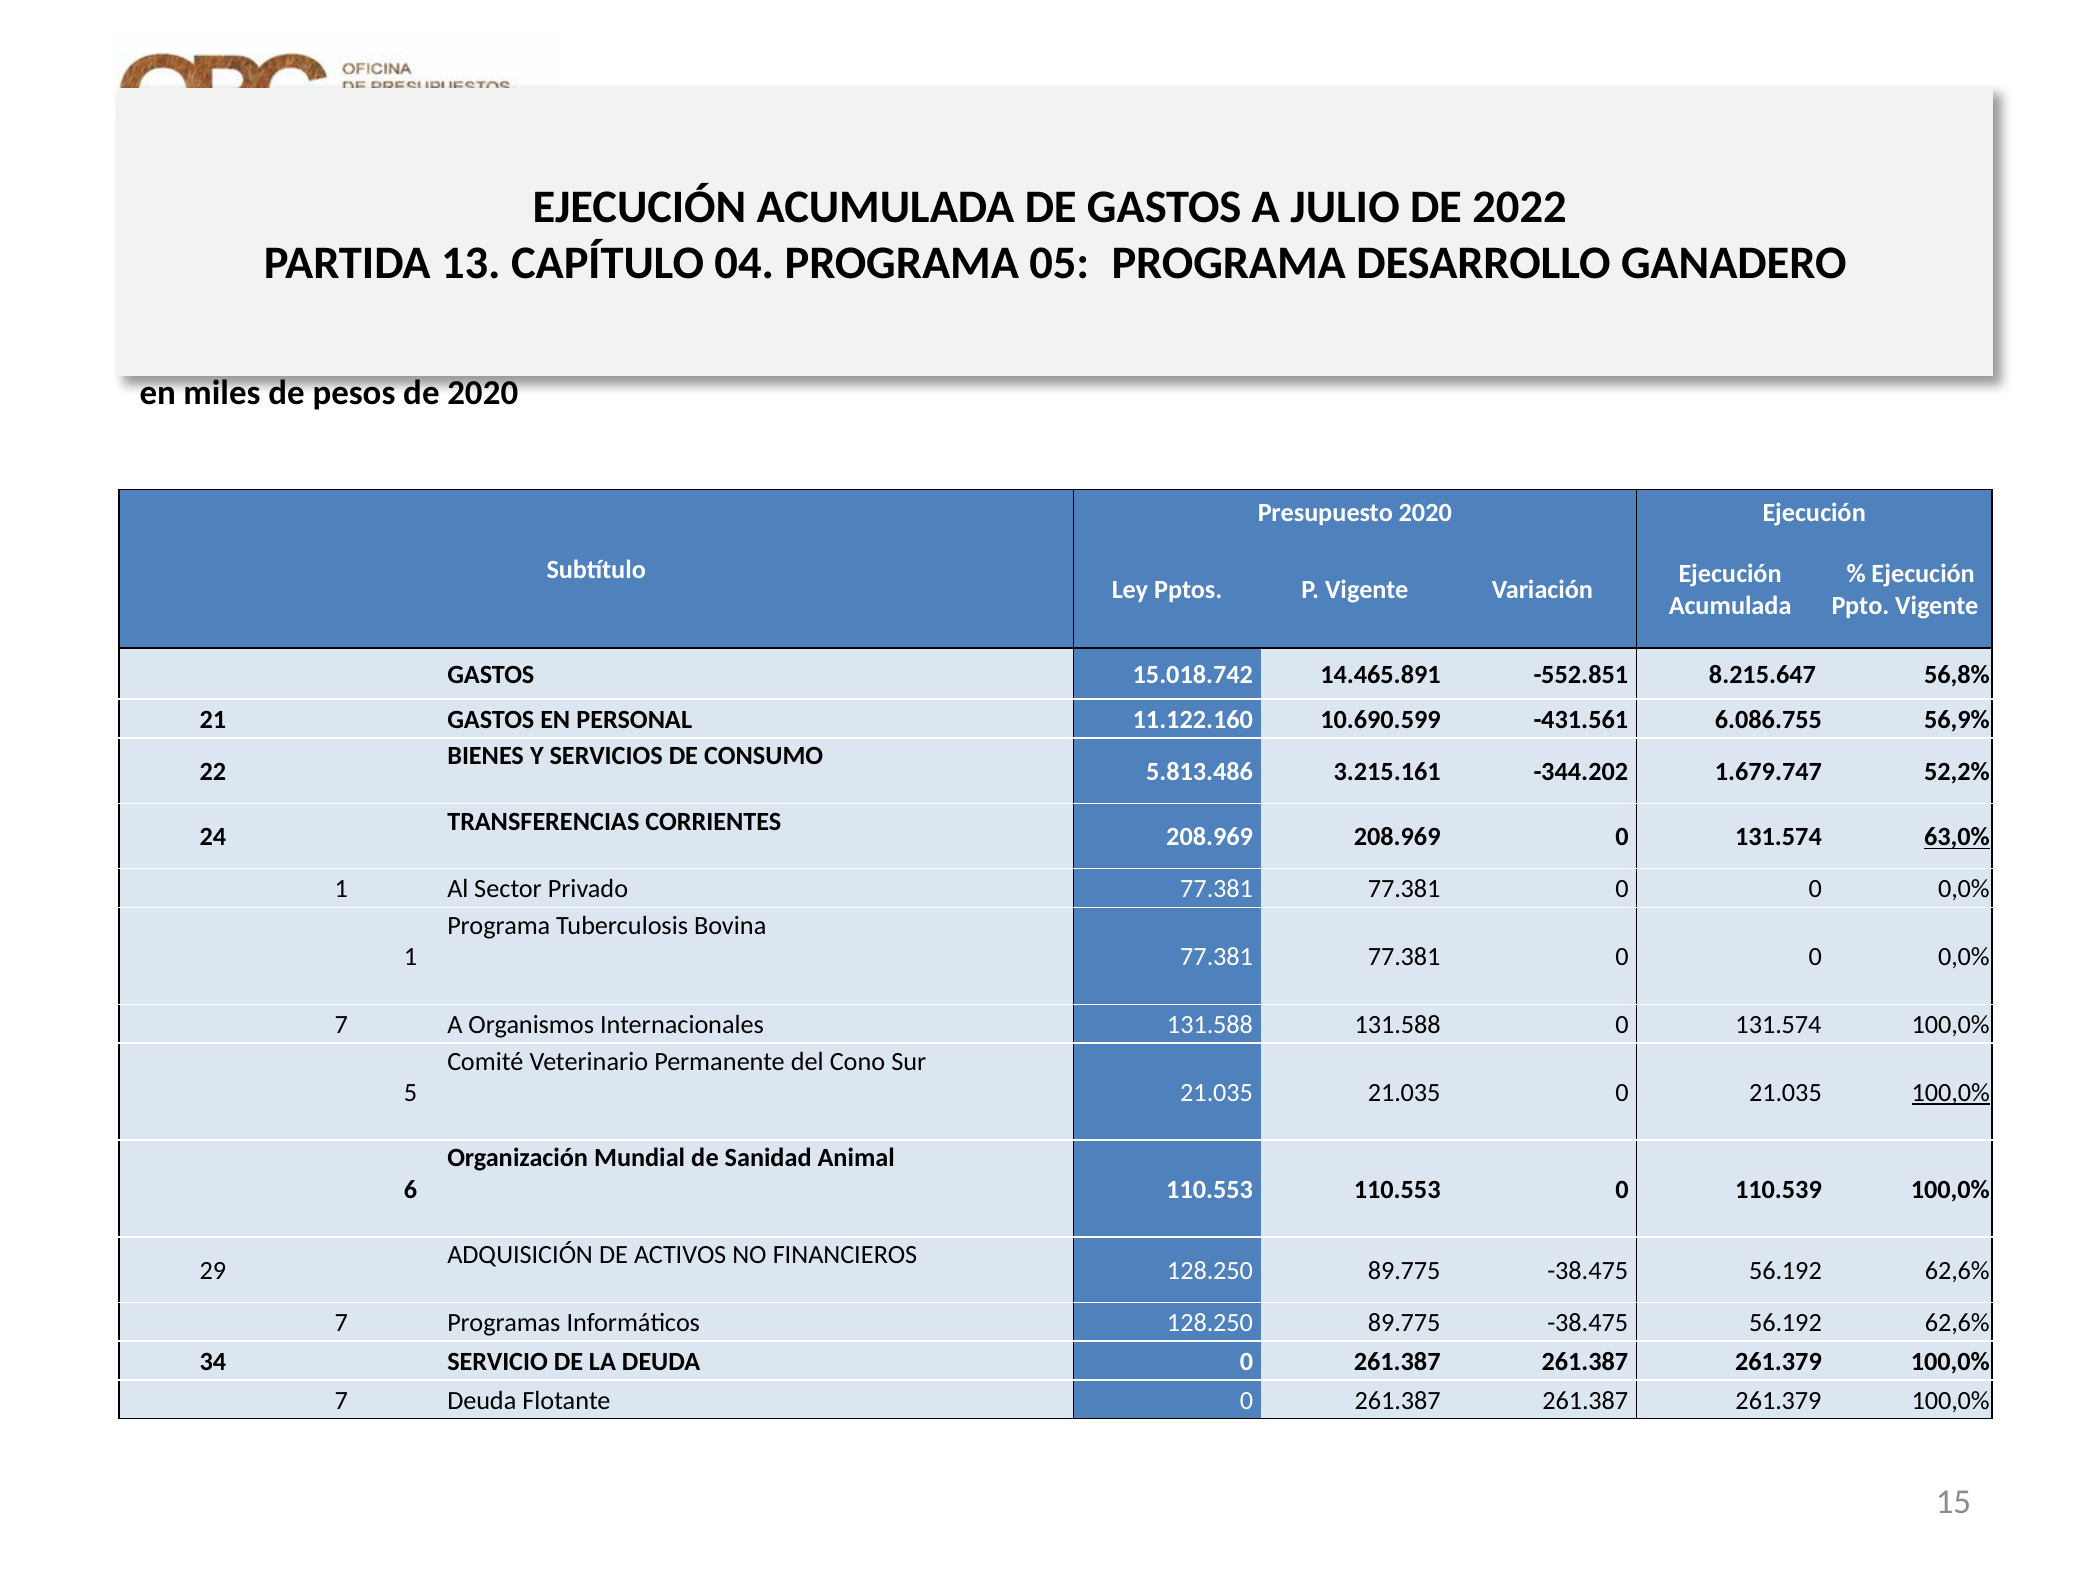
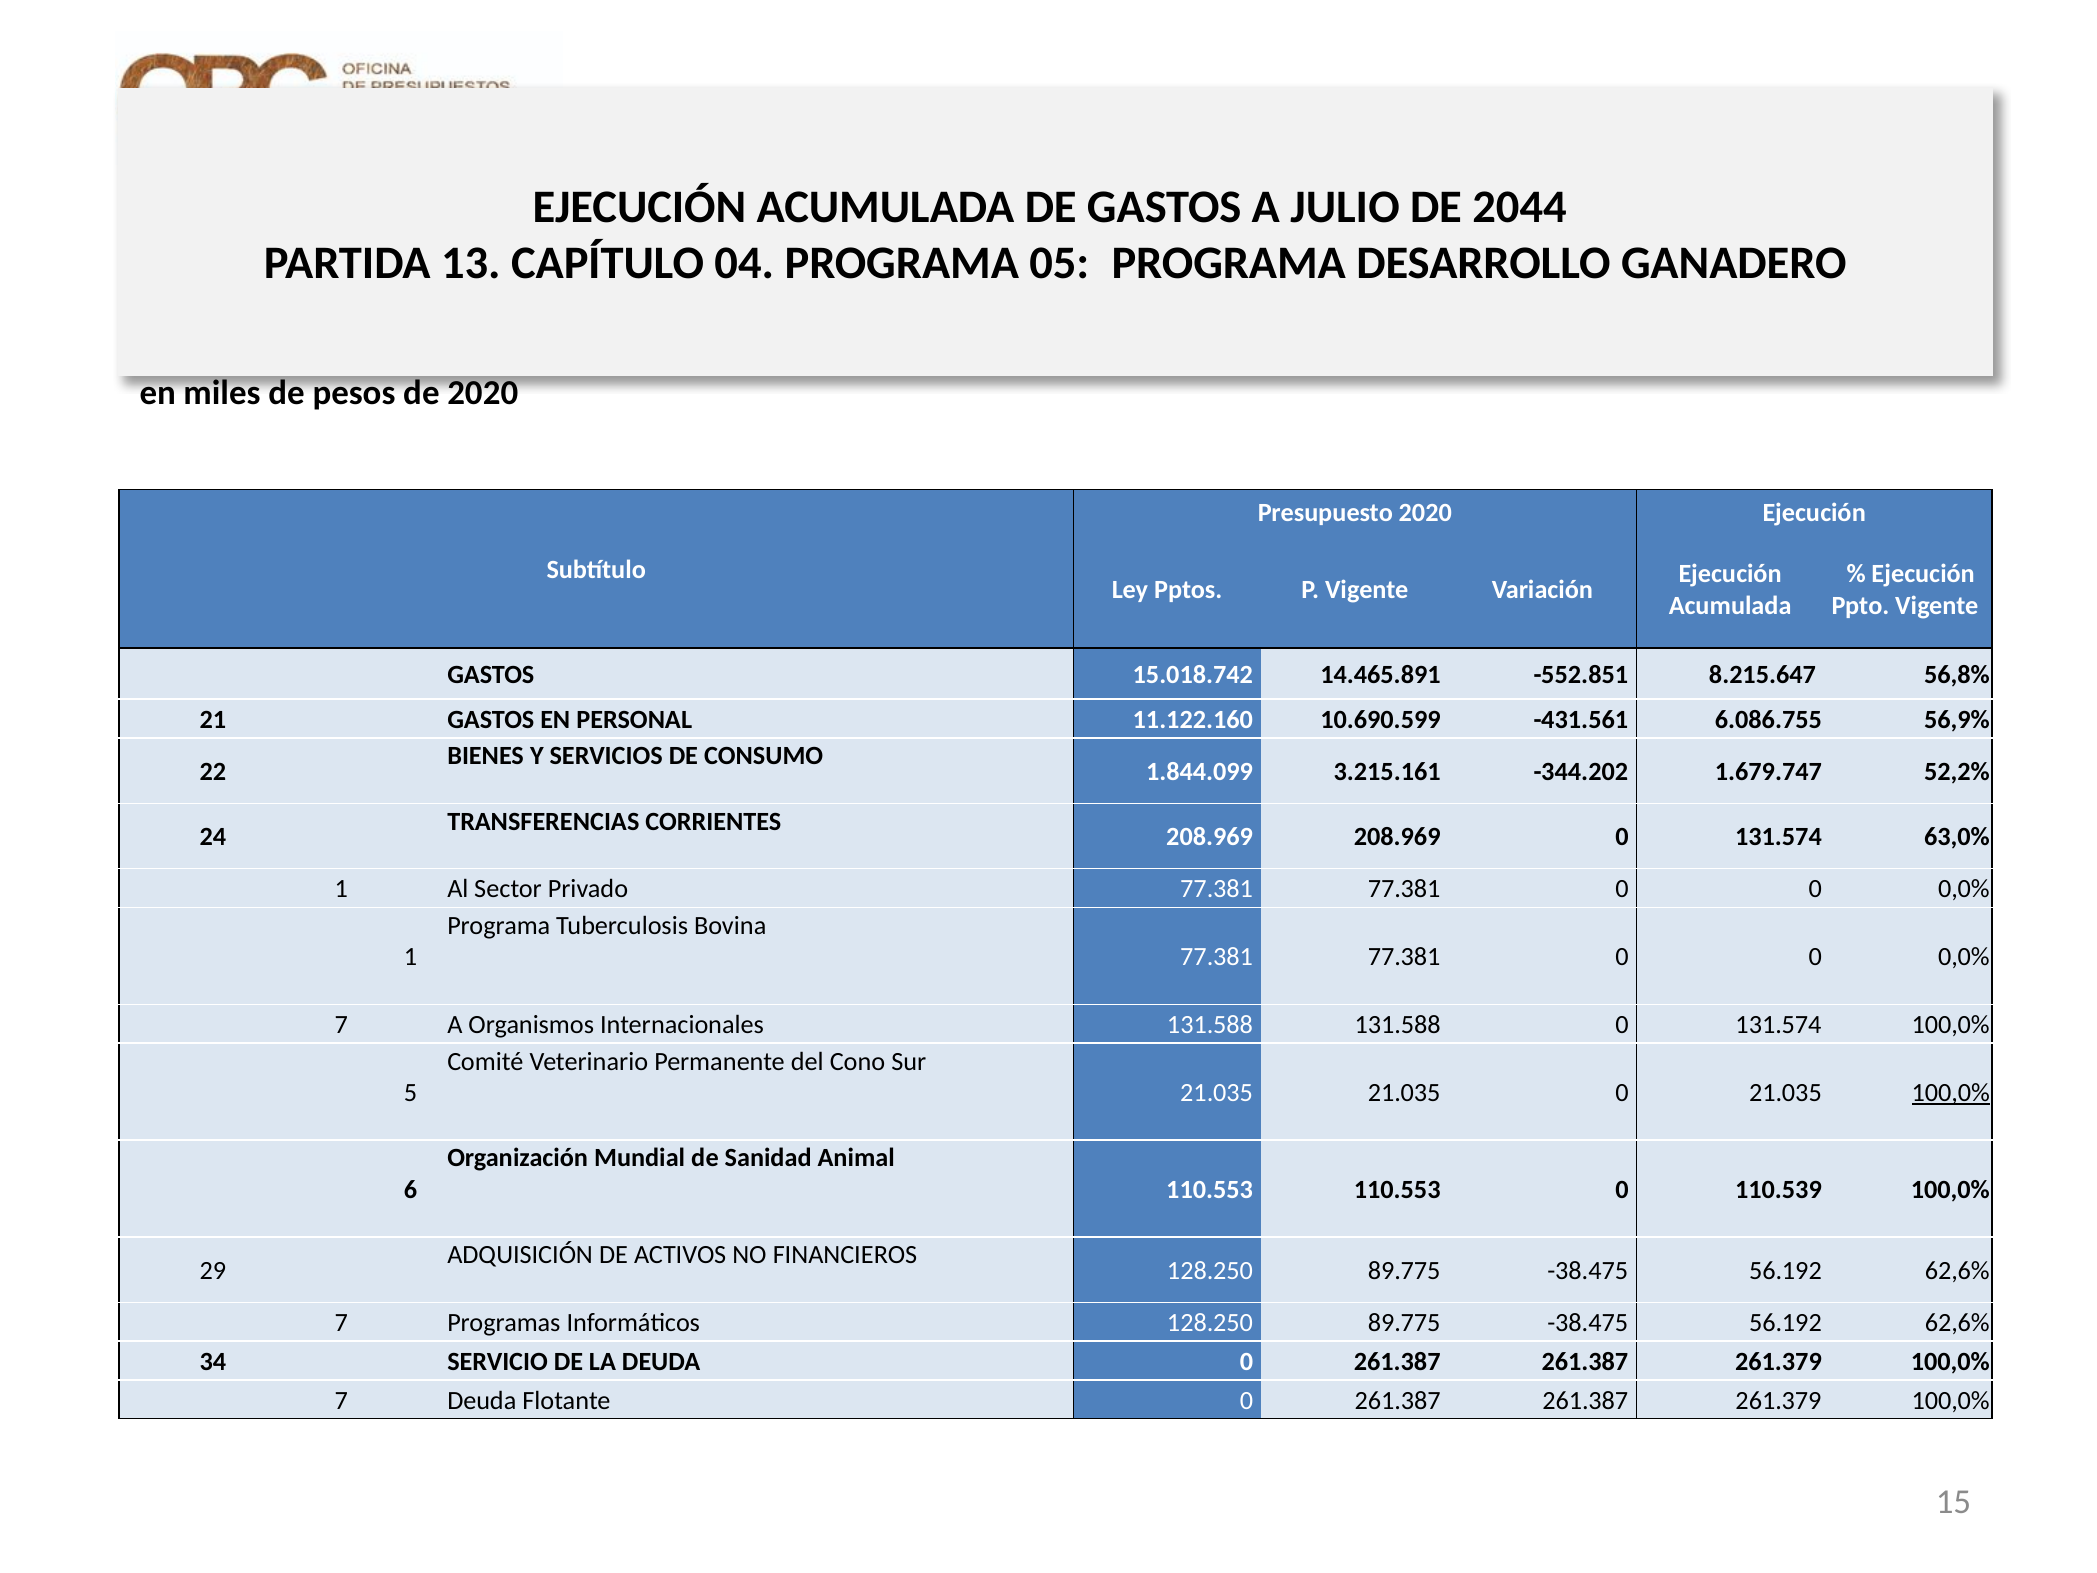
2022: 2022 -> 2044
5.813.486: 5.813.486 -> 1.844.099
63,0% underline: present -> none
